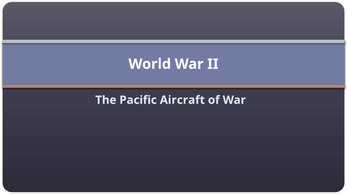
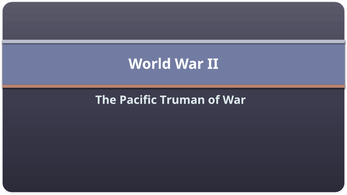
Aircraft: Aircraft -> Truman
